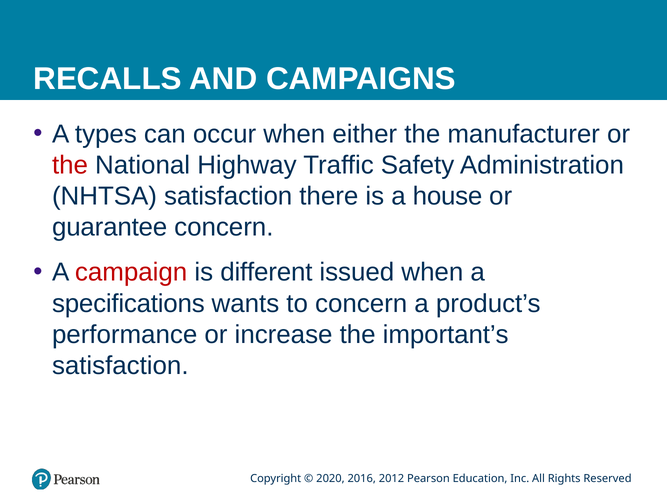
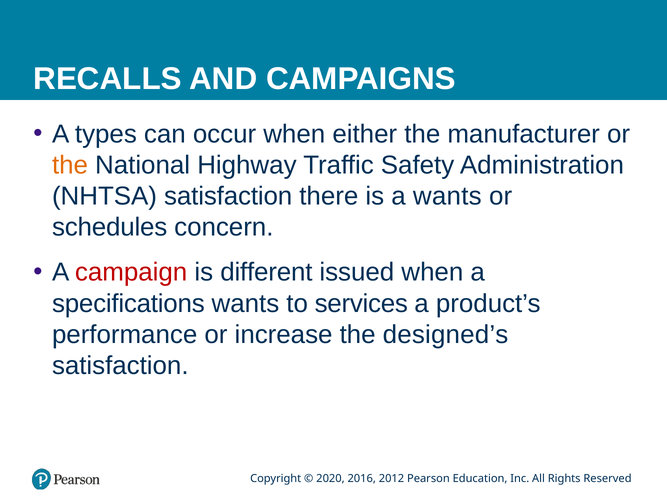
the at (70, 165) colour: red -> orange
a house: house -> wants
guarantee: guarantee -> schedules
to concern: concern -> services
important’s: important’s -> designed’s
